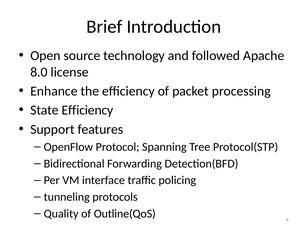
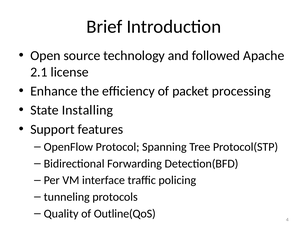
8.0: 8.0 -> 2.1
State Efficiency: Efficiency -> Installing
